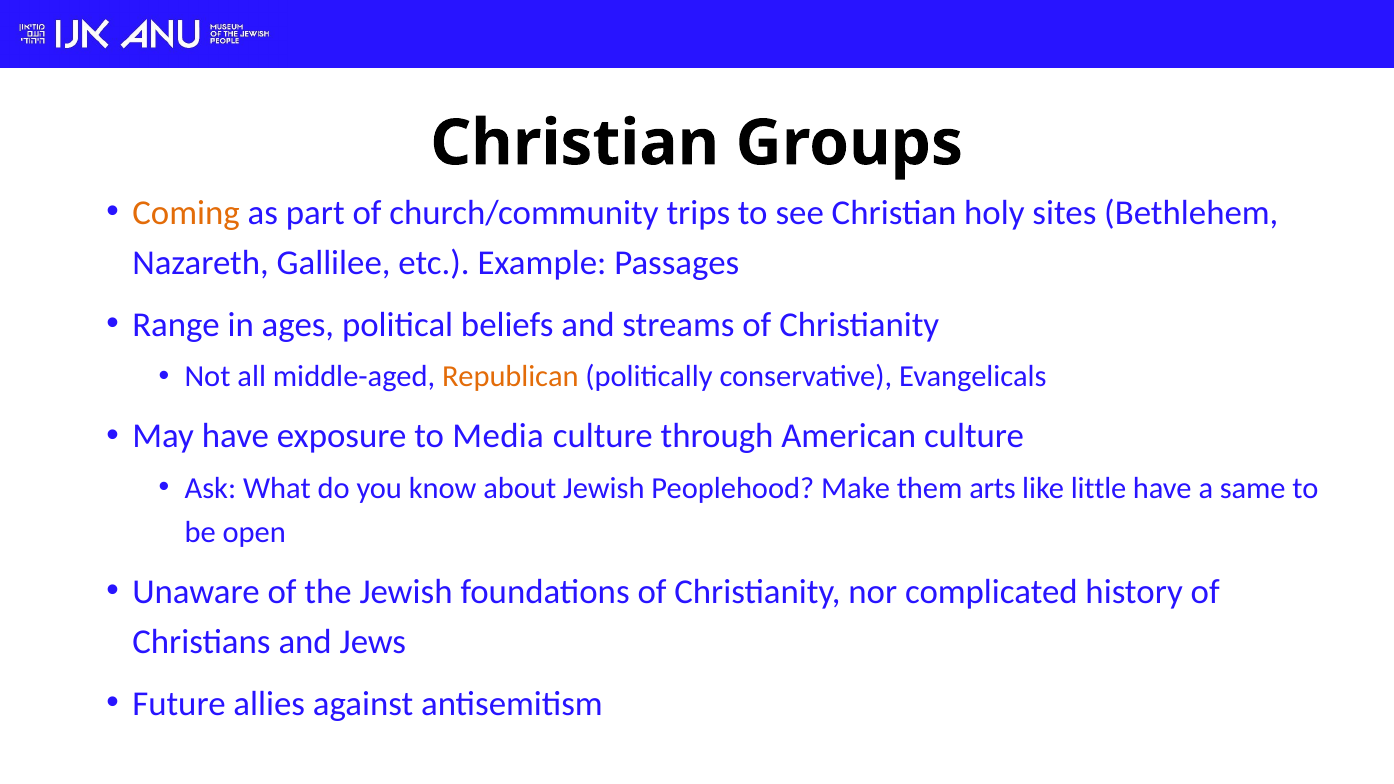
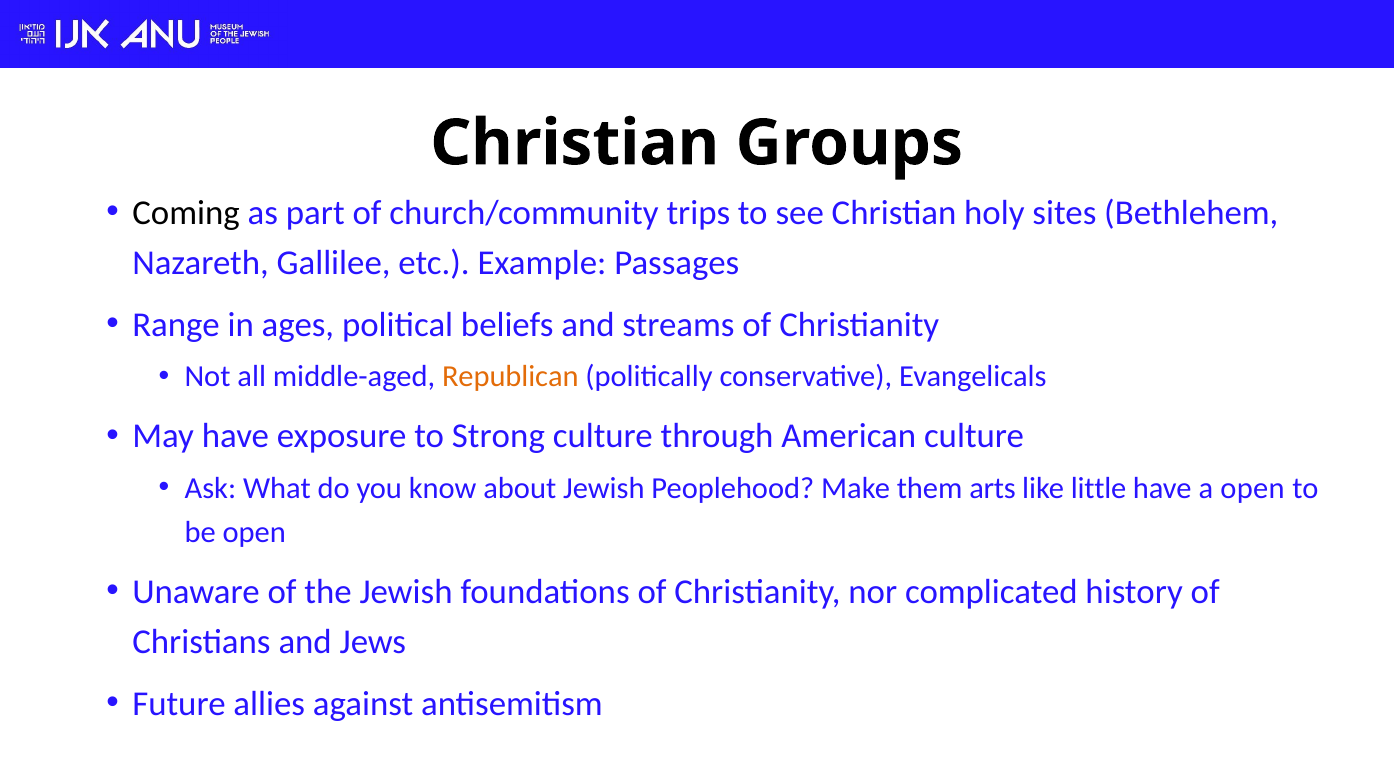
Coming colour: orange -> black
Media: Media -> Strong
a same: same -> open
